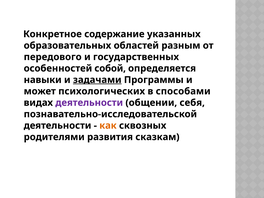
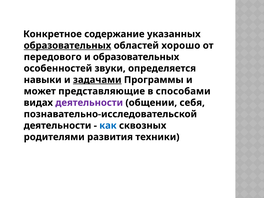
образовательных at (67, 46) underline: none -> present
разным: разным -> хорошо
и государственных: государственных -> образовательных
собой: собой -> звуки
психологических: психологических -> представляющие
как colour: orange -> blue
сказкам: сказкам -> техники
